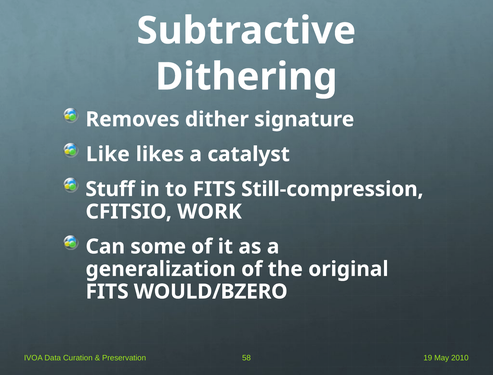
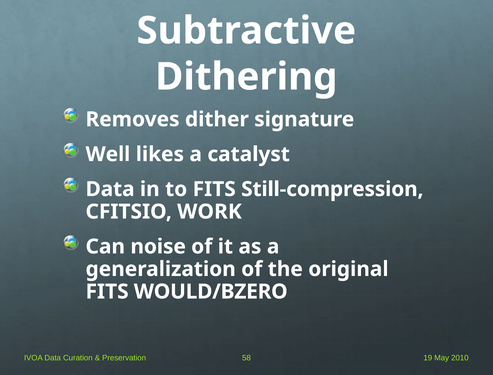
Like: Like -> Well
Stuff at (110, 189): Stuff -> Data
some: some -> noise
